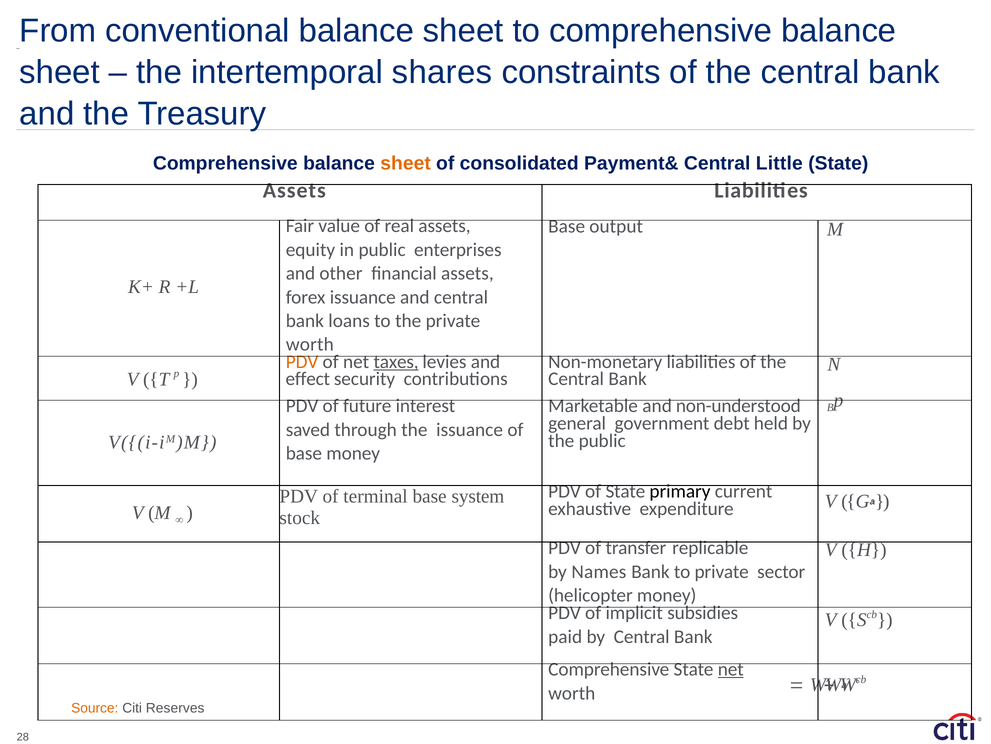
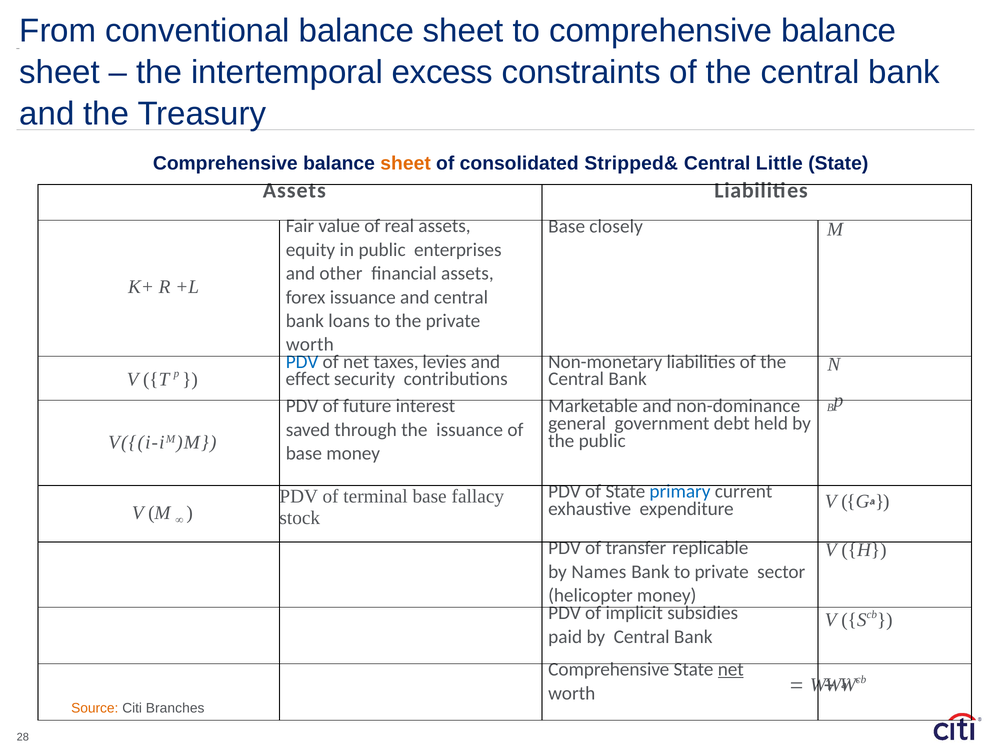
shares: shares -> excess
Payment&: Payment& -> Stripped&
output: output -> closely
PDV at (302, 361) colour: orange -> blue
taxes underline: present -> none
non-understood: non-understood -> non-dominance
primary colour: black -> blue
system: system -> fallacy
Reserves: Reserves -> Branches
